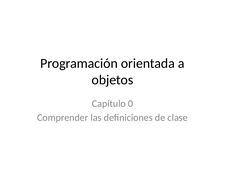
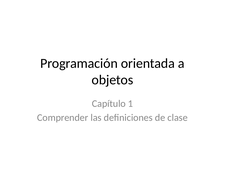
0: 0 -> 1
